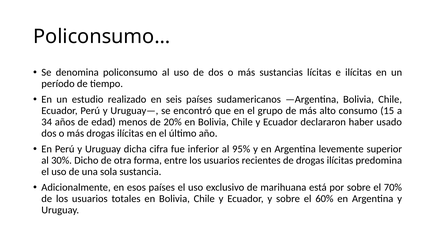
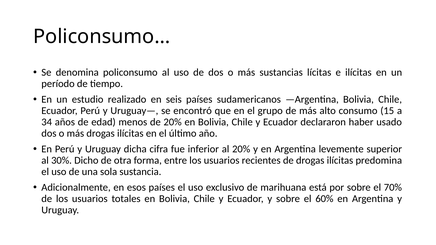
al 95%: 95% -> 20%
